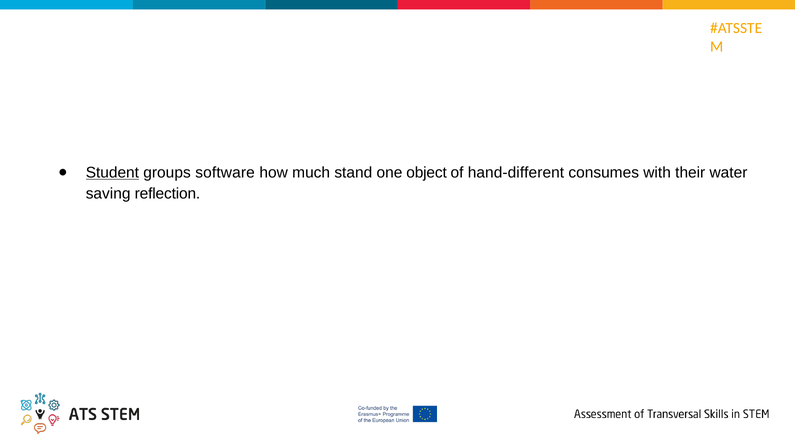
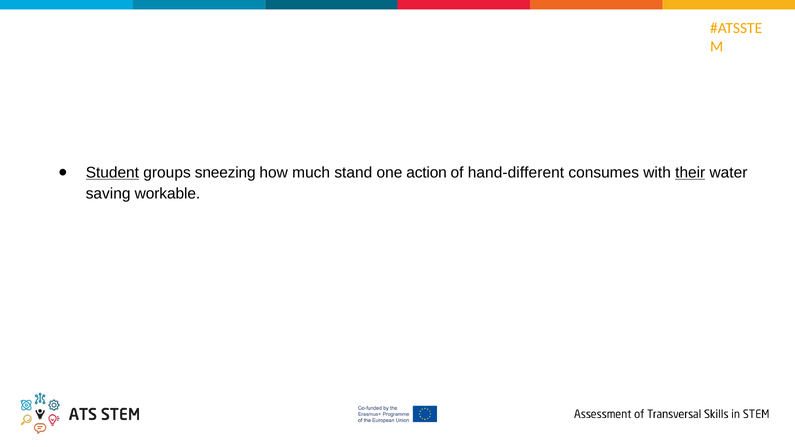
software: software -> sneezing
object: object -> action
their underline: none -> present
reflection: reflection -> workable
